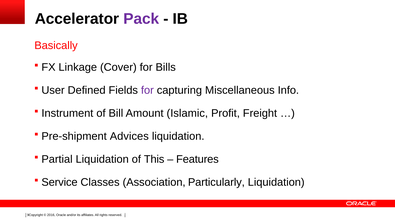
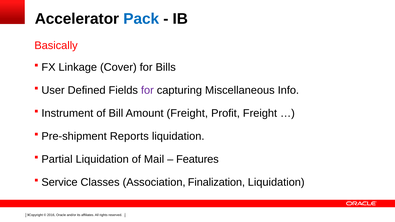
Pack colour: purple -> blue
Amount Islamic: Islamic -> Freight
Advices: Advices -> Reports
This: This -> Mail
Particularly: Particularly -> Finalization
